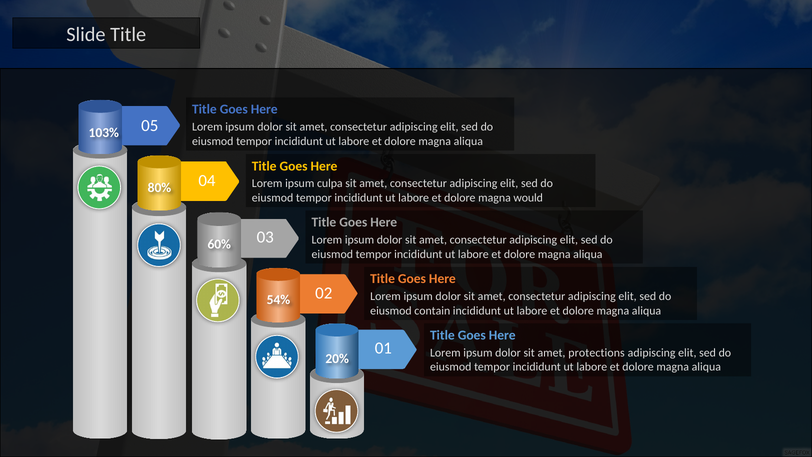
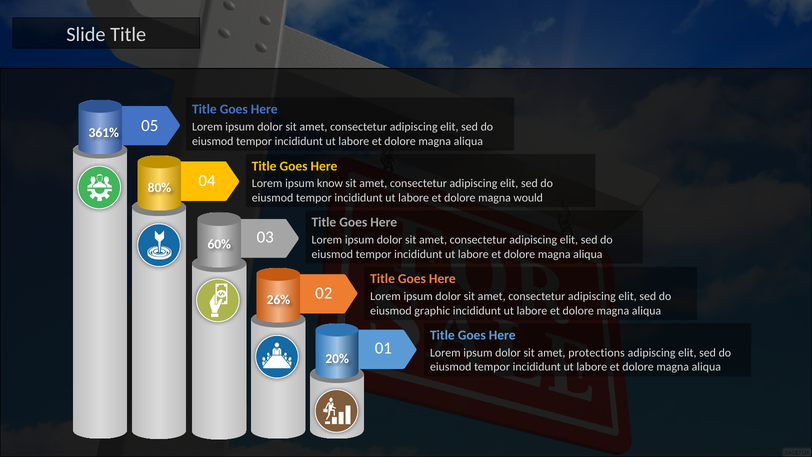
103%: 103% -> 361%
culpa: culpa -> know
54%: 54% -> 26%
contain: contain -> graphic
